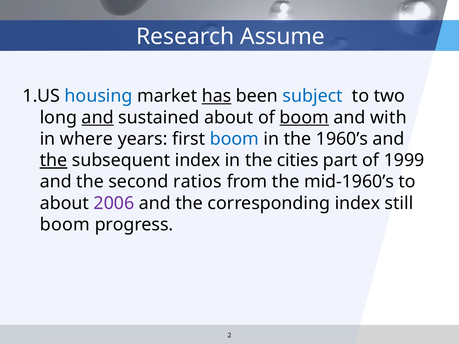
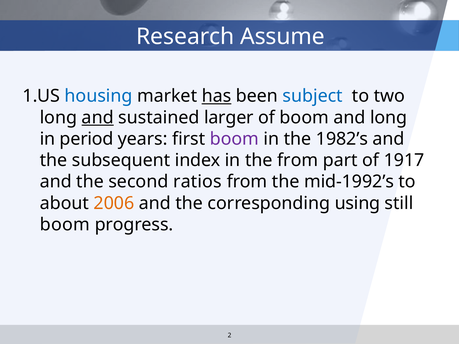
sustained about: about -> larger
boom at (304, 118) underline: present -> none
and with: with -> long
where: where -> period
boom at (234, 139) colour: blue -> purple
1960’s: 1960’s -> 1982’s
the at (54, 160) underline: present -> none
the cities: cities -> from
1999: 1999 -> 1917
mid-1960’s: mid-1960’s -> mid-1992’s
2006 colour: purple -> orange
corresponding index: index -> using
